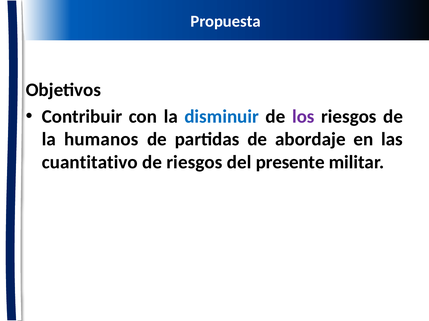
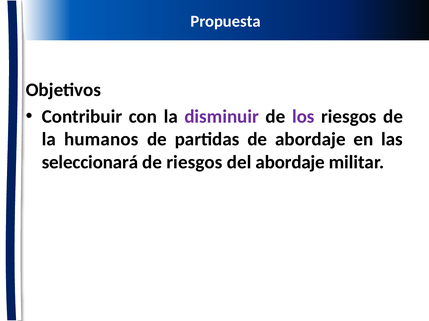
disminuir colour: blue -> purple
cuantitativo: cuantitativo -> seleccionará
del presente: presente -> abordaje
